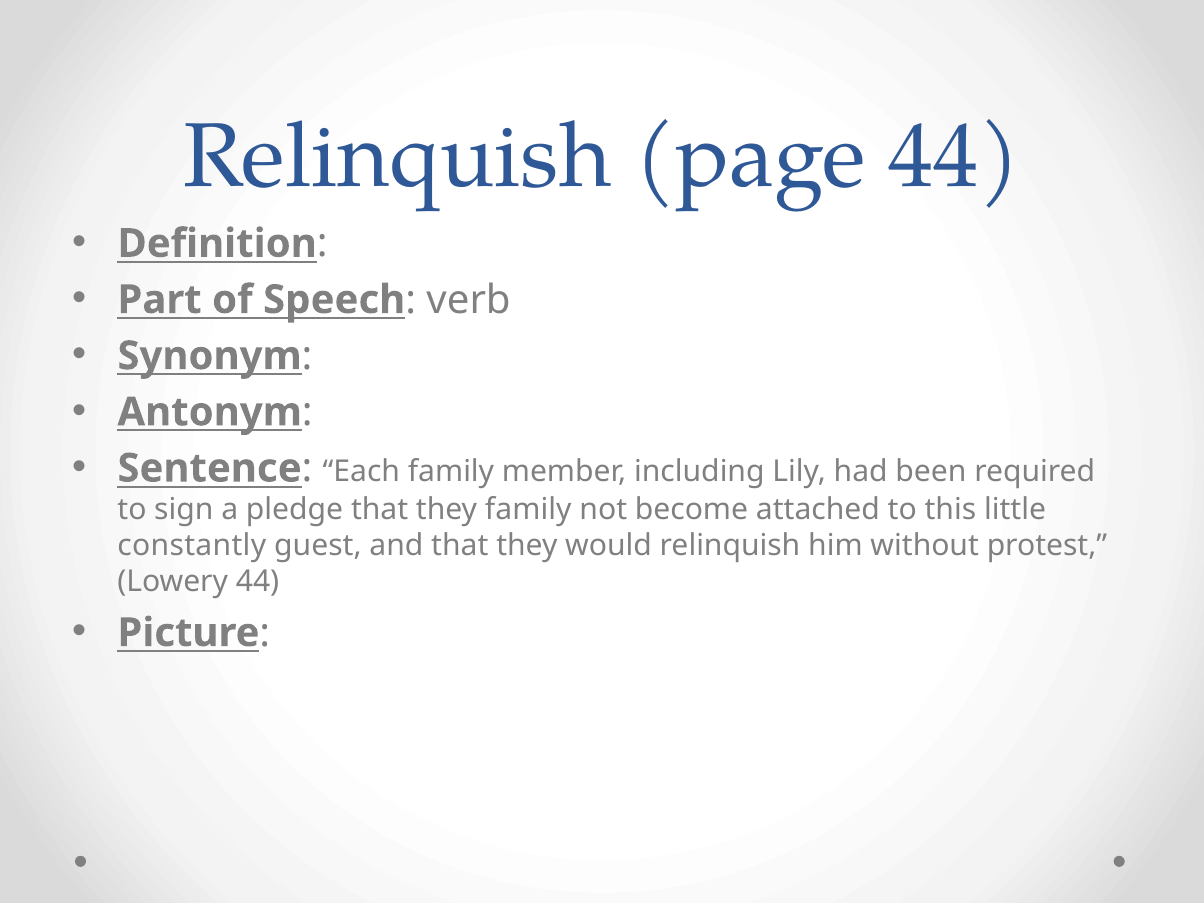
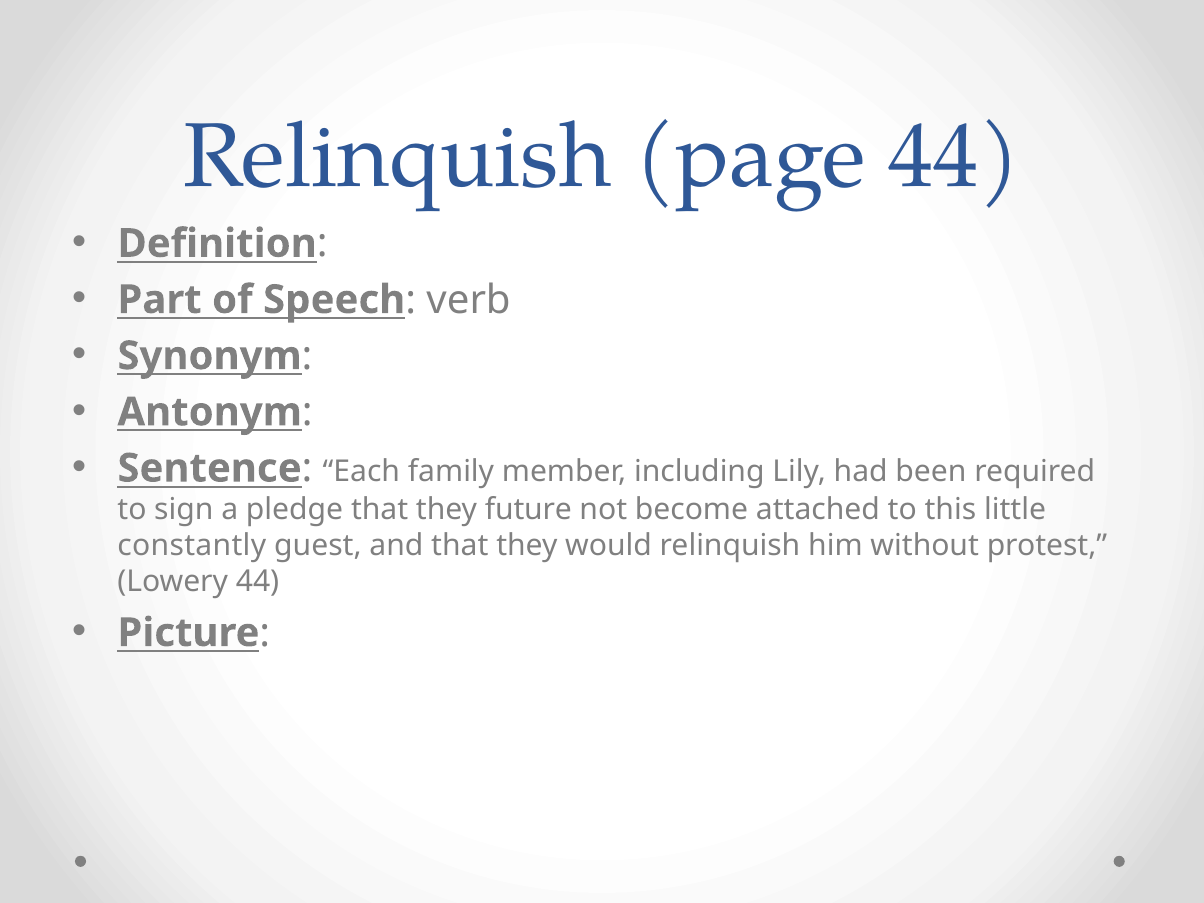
they family: family -> future
